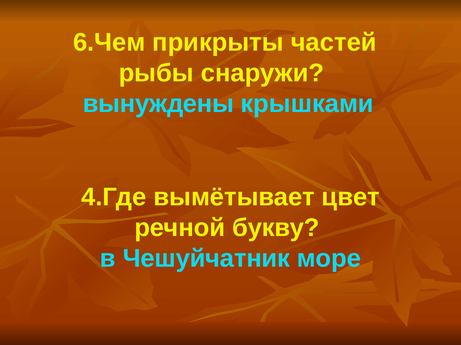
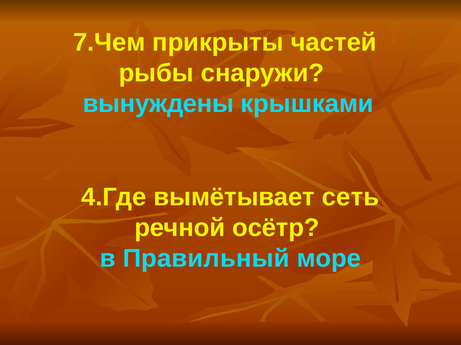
6.Чем: 6.Чем -> 7.Чем
цвет: цвет -> сеть
букву: букву -> осётр
Чешуйчатник: Чешуйчатник -> Правильный
